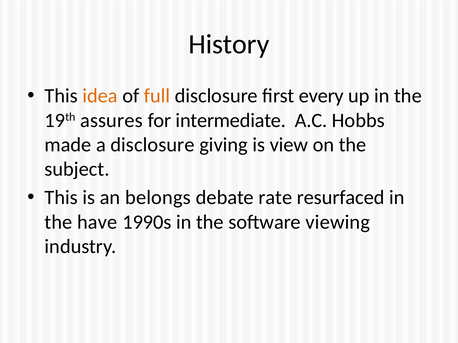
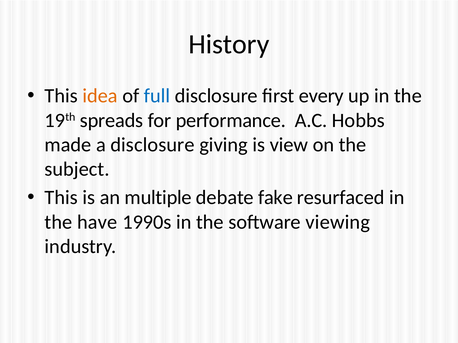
full colour: orange -> blue
assures: assures -> spreads
intermediate: intermediate -> performance
belongs: belongs -> multiple
rate: rate -> fake
